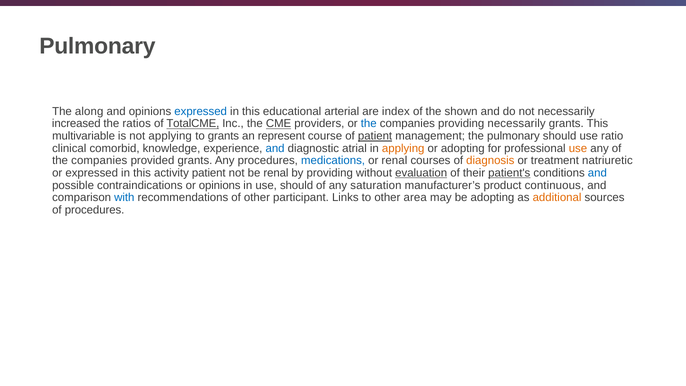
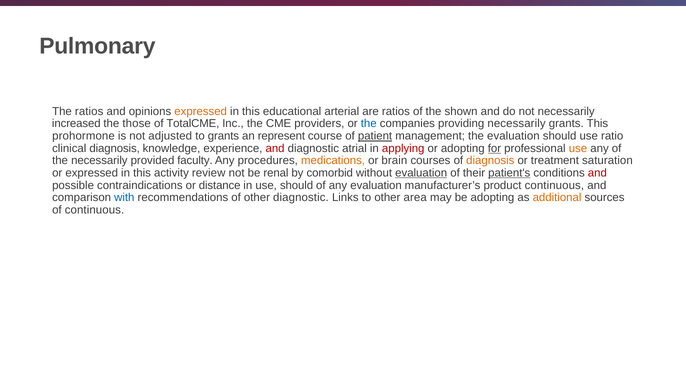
The along: along -> ratios
expressed at (201, 111) colour: blue -> orange
are index: index -> ratios
ratios: ratios -> those
TotalCME underline: present -> none
CME underline: present -> none
multivariable: multivariable -> prohormone
not applying: applying -> adjusted
the pulmonary: pulmonary -> evaluation
clinical comorbid: comorbid -> diagnosis
and at (275, 148) colour: blue -> red
applying at (403, 148) colour: orange -> red
for underline: none -> present
companies at (99, 161): companies -> necessarily
provided grants: grants -> faculty
medications colour: blue -> orange
or renal: renal -> brain
natriuretic: natriuretic -> saturation
activity patient: patient -> review
by providing: providing -> comorbid
and at (597, 173) colour: blue -> red
or opinions: opinions -> distance
any saturation: saturation -> evaluation
other participant: participant -> diagnostic
of procedures: procedures -> continuous
